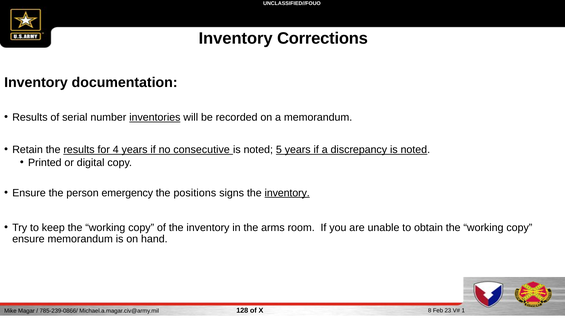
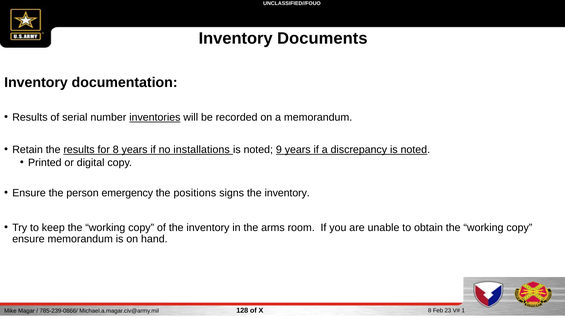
Corrections: Corrections -> Documents
for 4: 4 -> 8
consecutive: consecutive -> installations
5: 5 -> 9
inventory at (287, 193) underline: present -> none
